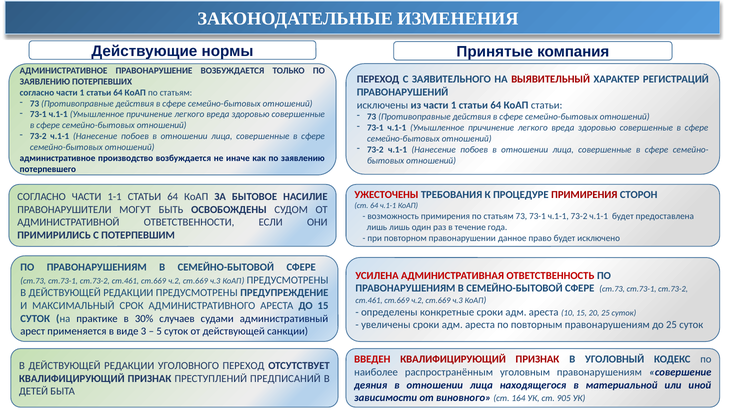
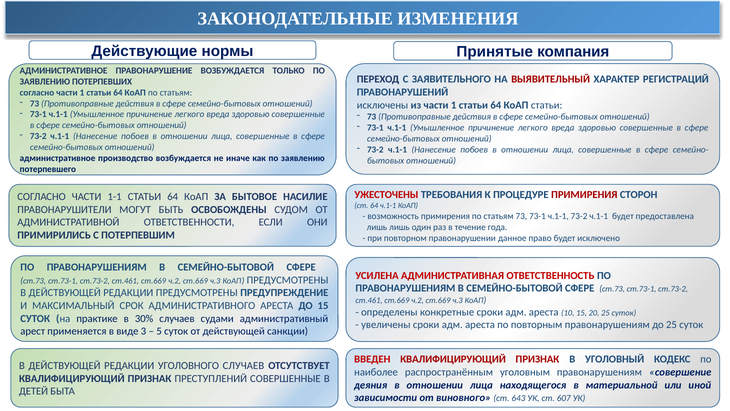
УГОЛОВНОГО ПЕРЕХОД: ПЕРЕХОД -> СЛУЧАЕВ
ПРЕСТУПЛЕНИЙ ПРЕДПИСАНИЙ: ПРЕДПИСАНИЙ -> СОВЕРШЕННЫЕ
164: 164 -> 643
905: 905 -> 607
